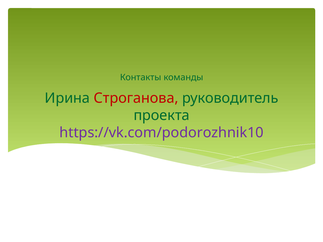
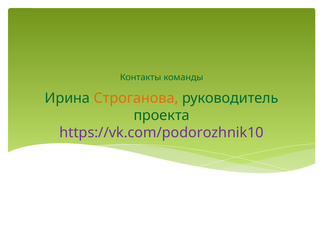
Строганова colour: red -> orange
